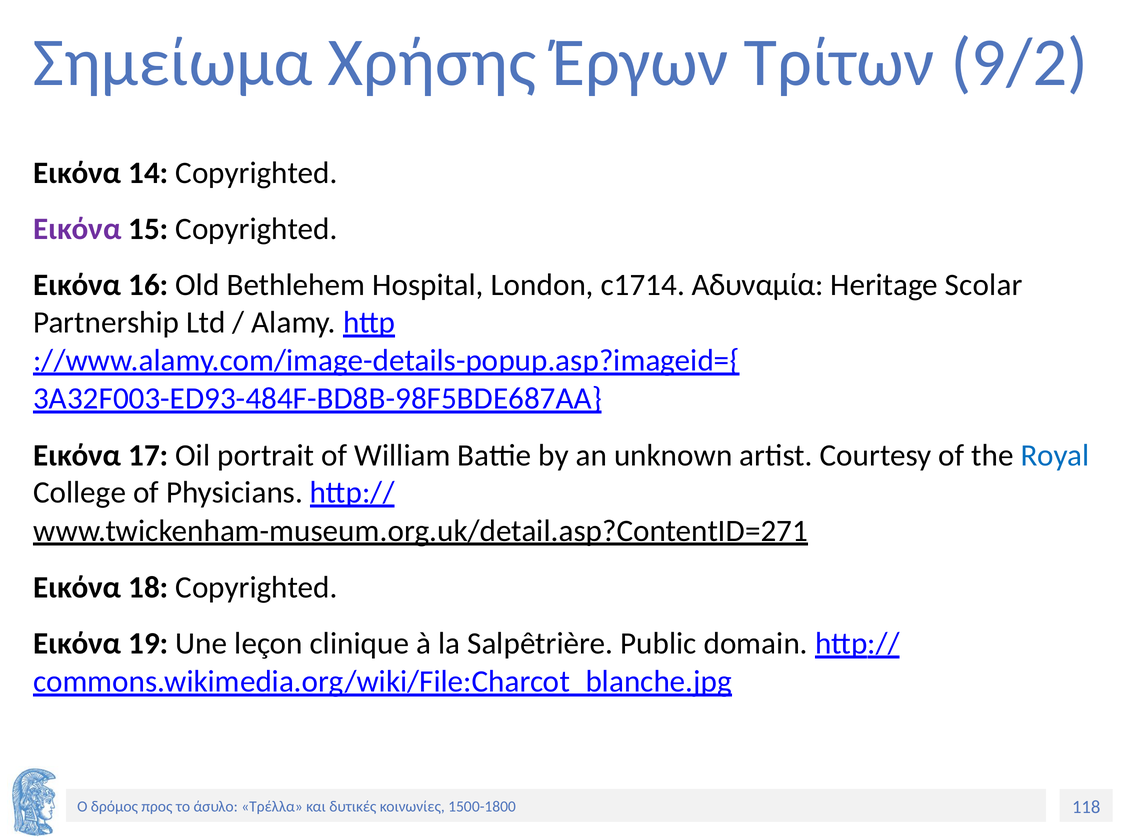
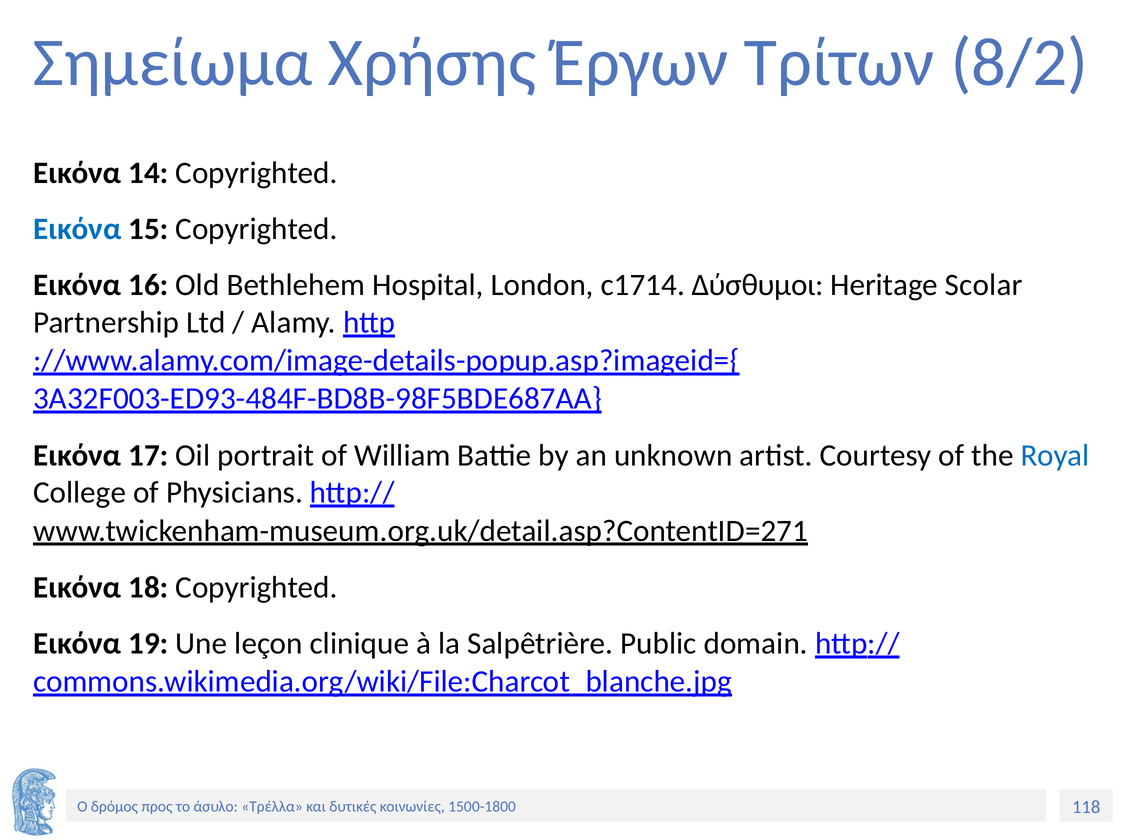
9/2: 9/2 -> 8/2
Εικόνα at (77, 229) colour: purple -> blue
Αδυναμία: Αδυναμία -> Δύσθυμοι
